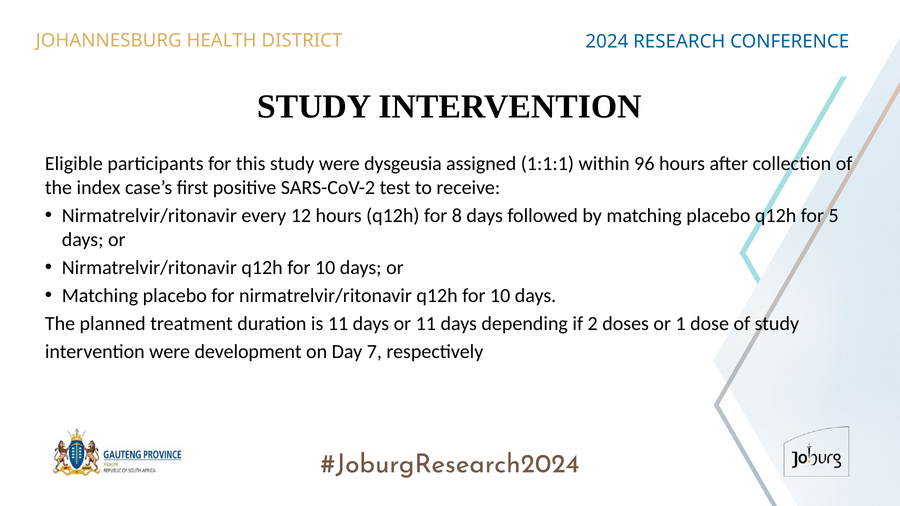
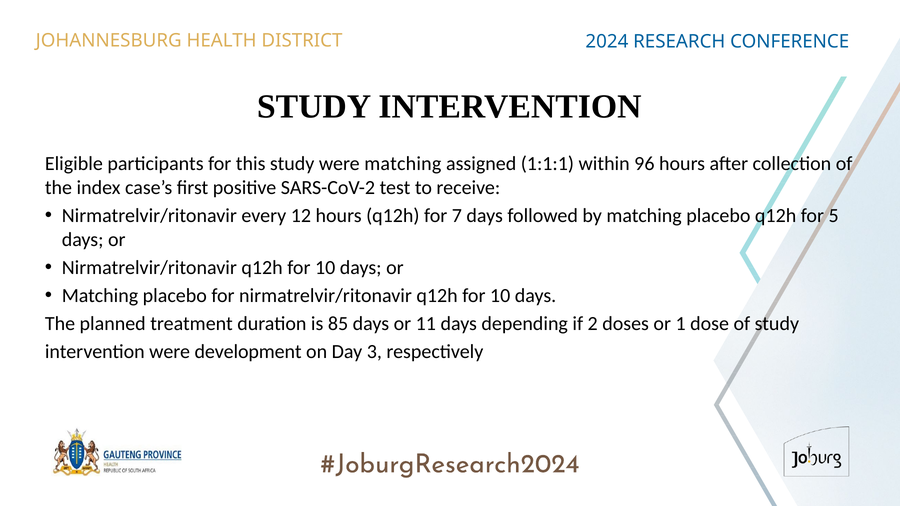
were dysgeusia: dysgeusia -> matching
8: 8 -> 7
is 11: 11 -> 85
7: 7 -> 3
